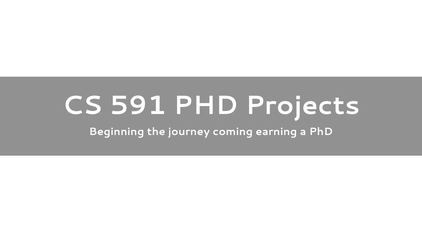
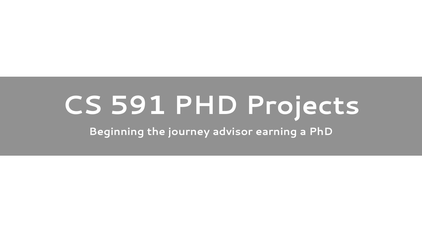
coming: coming -> advisor
